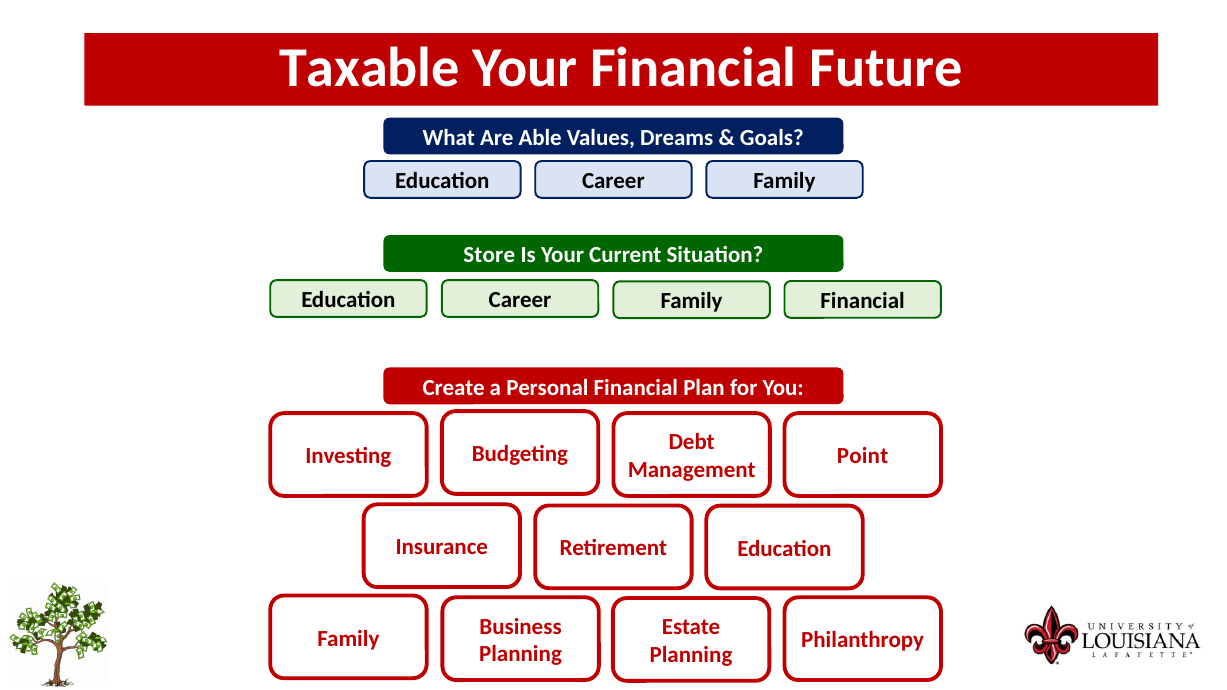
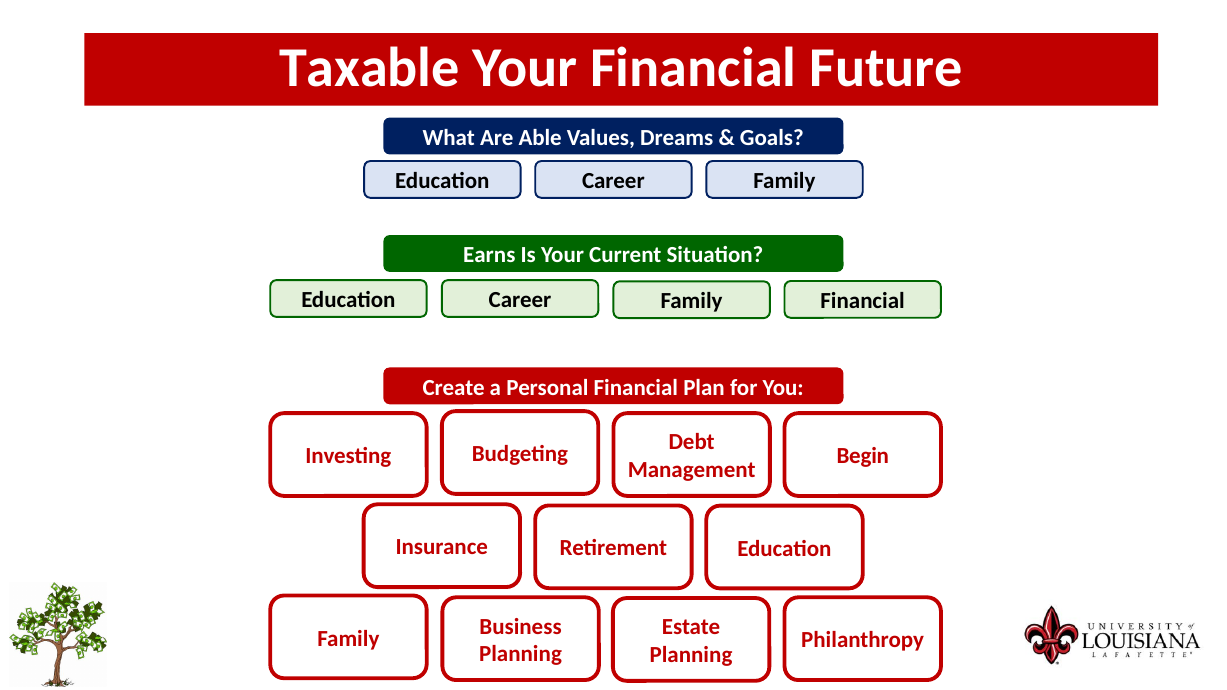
Store: Store -> Earns
Point: Point -> Begin
